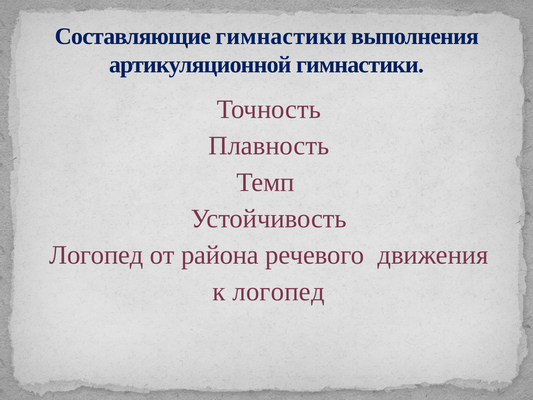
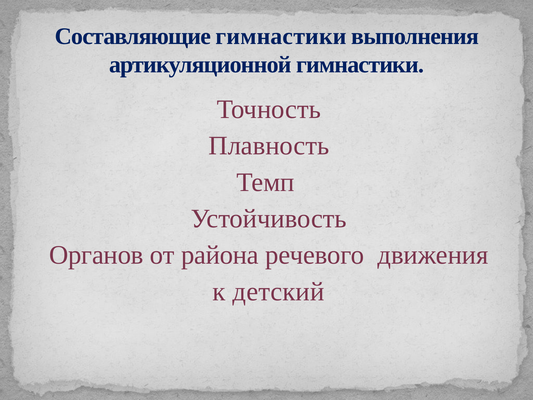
Логопед at (96, 255): Логопед -> Органов
к логопед: логопед -> детский
